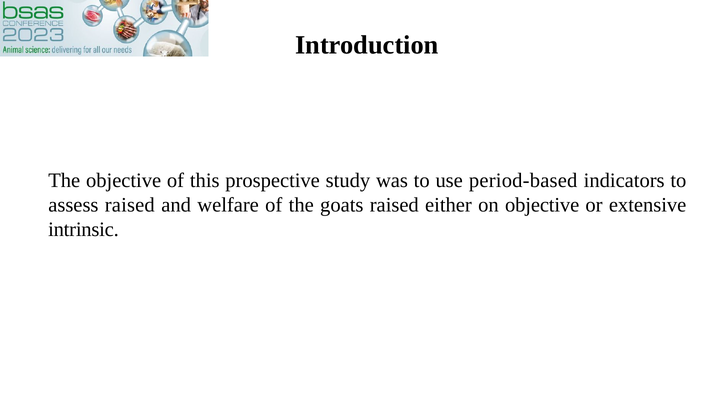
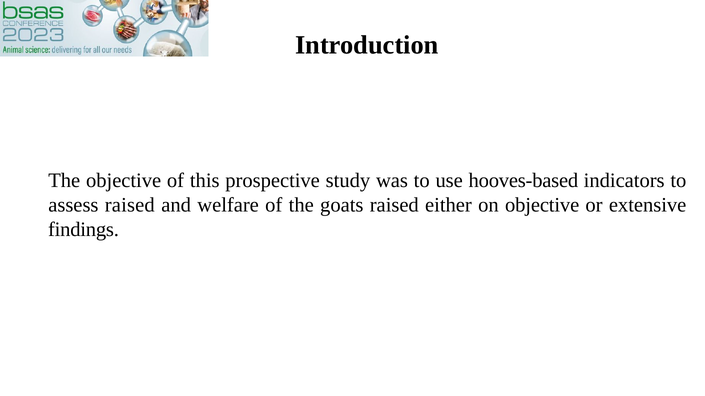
period-based: period-based -> hooves-based
intrinsic: intrinsic -> findings
